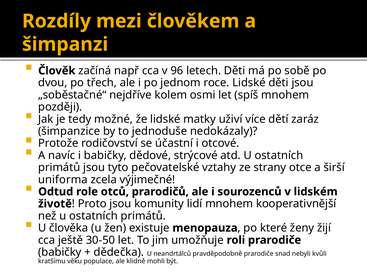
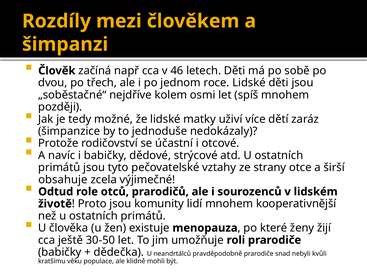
96: 96 -> 46
uniforma: uniforma -> obsahuje
